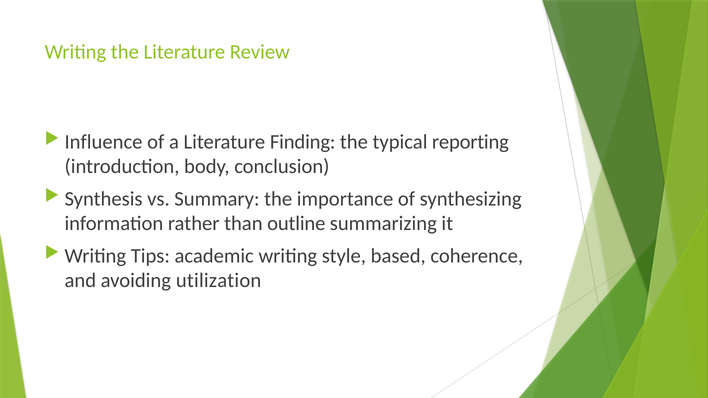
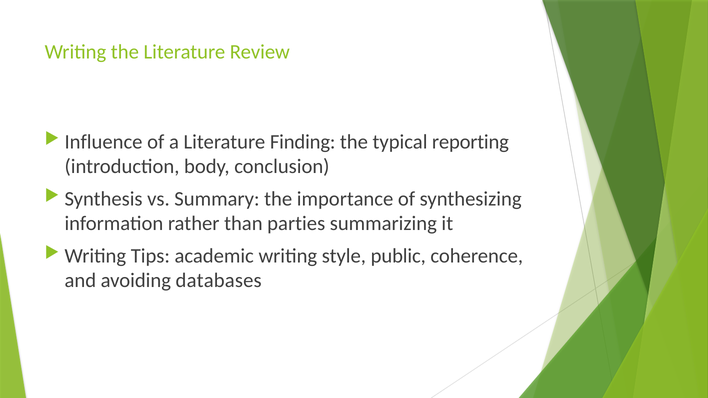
outline: outline -> parties
based: based -> public
utilization: utilization -> databases
